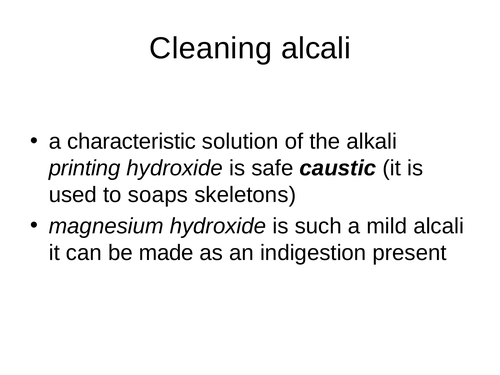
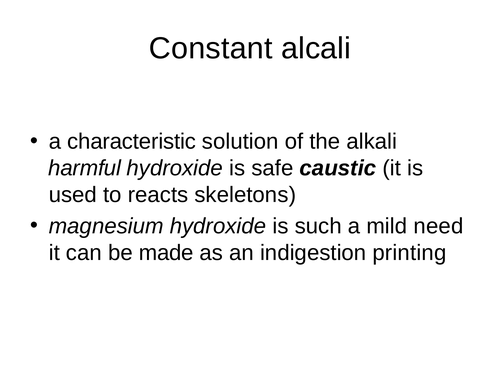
Cleaning: Cleaning -> Constant
printing: printing -> harmful
soaps: soaps -> reacts
mild alcali: alcali -> need
present: present -> printing
